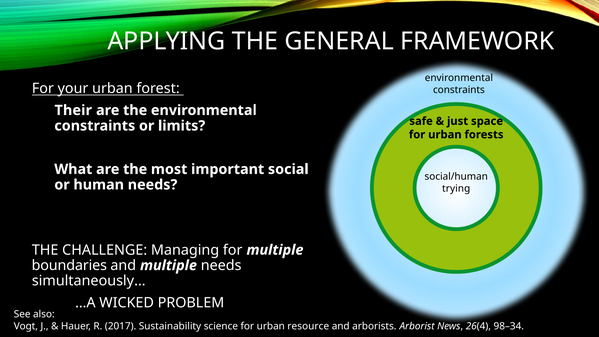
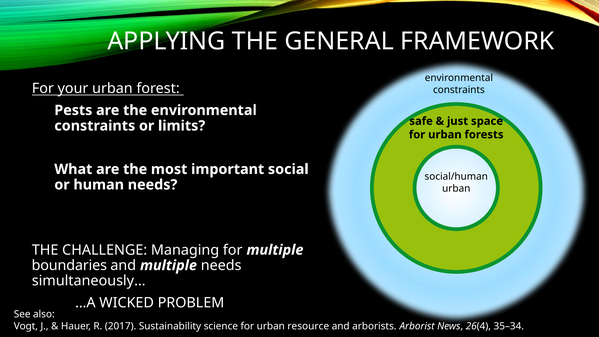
Their: Their -> Pests
trying at (456, 189): trying -> urban
98–34: 98–34 -> 35–34
